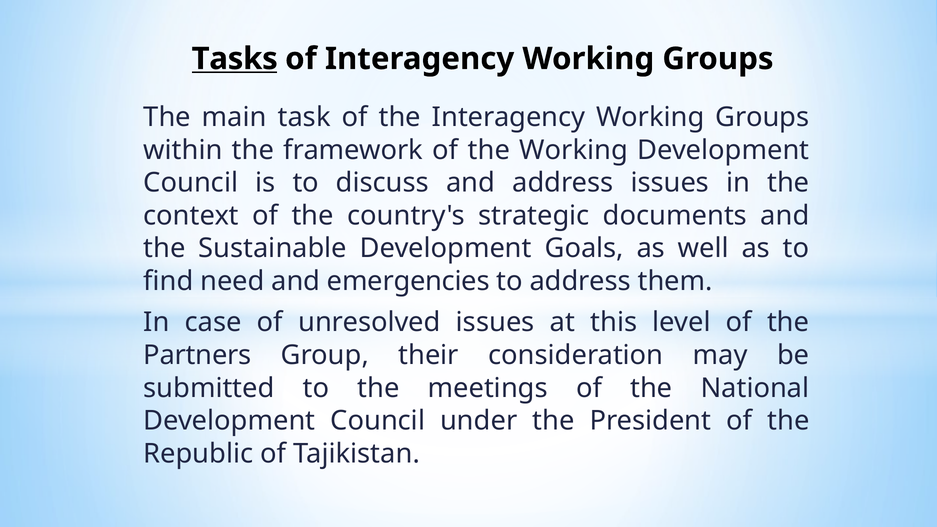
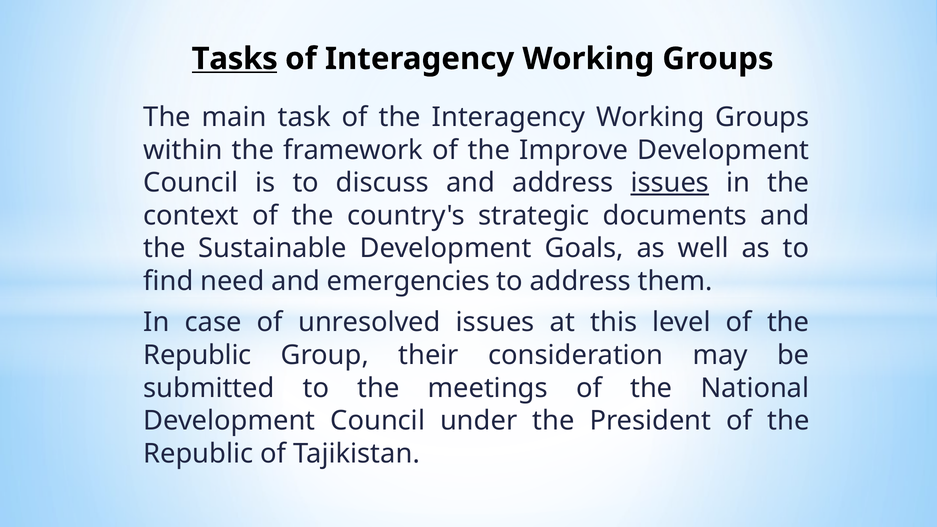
the Working: Working -> Improve
issues at (670, 183) underline: none -> present
Partners at (197, 355): Partners -> Republic
